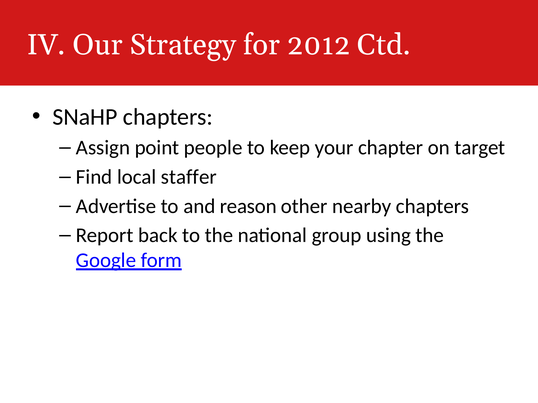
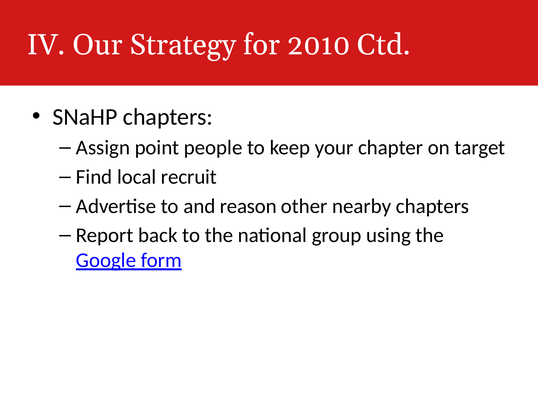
2012: 2012 -> 2010
staffer: staffer -> recruit
